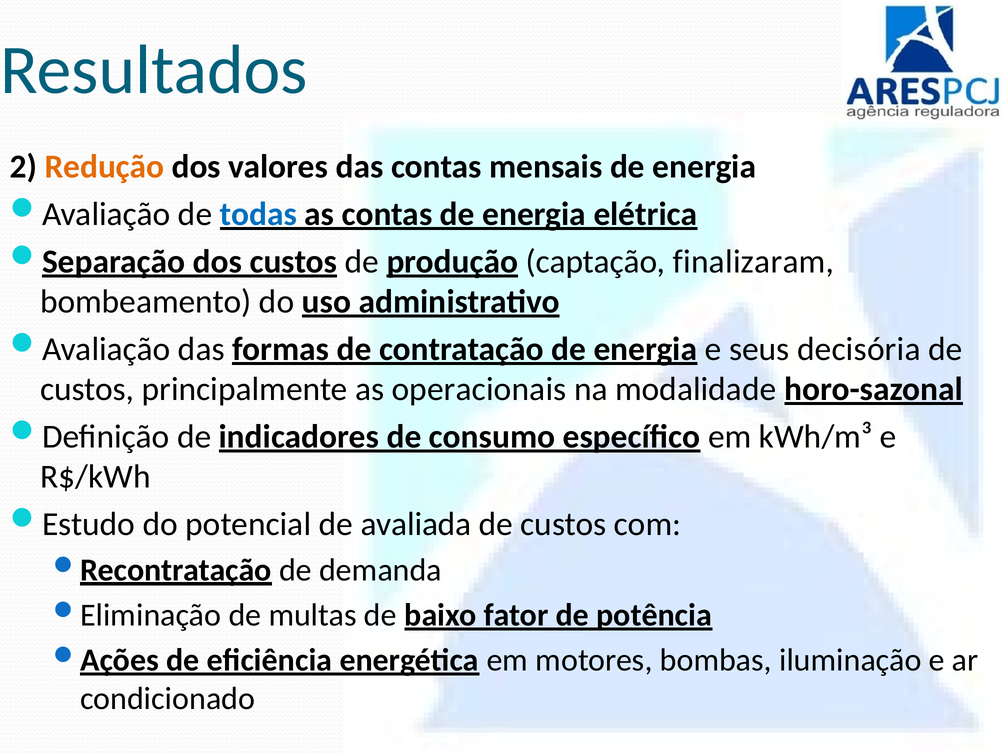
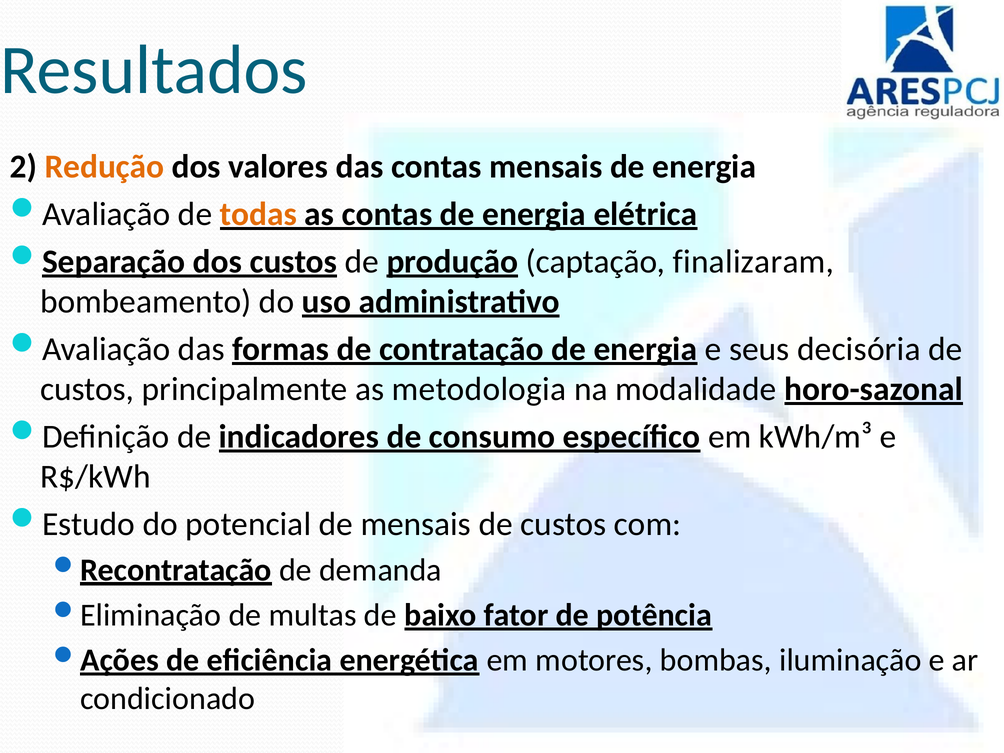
todas colour: blue -> orange
operacionais: operacionais -> metodologia
de avaliada: avaliada -> mensais
